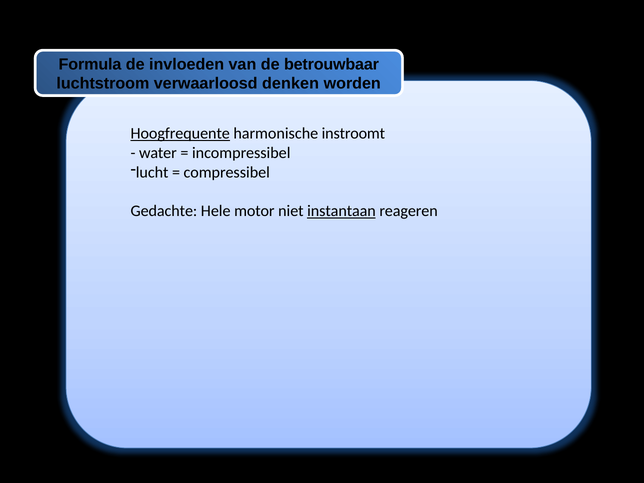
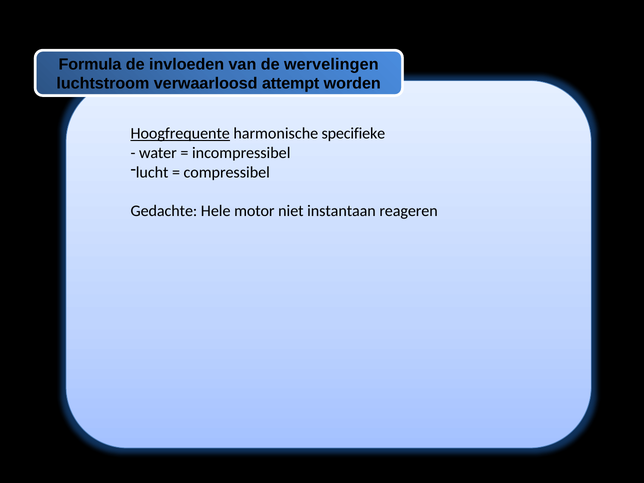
betrouwbaar: betrouwbaar -> wervelingen
denken: denken -> attempt
instroomt: instroomt -> specifieke
instantaan underline: present -> none
